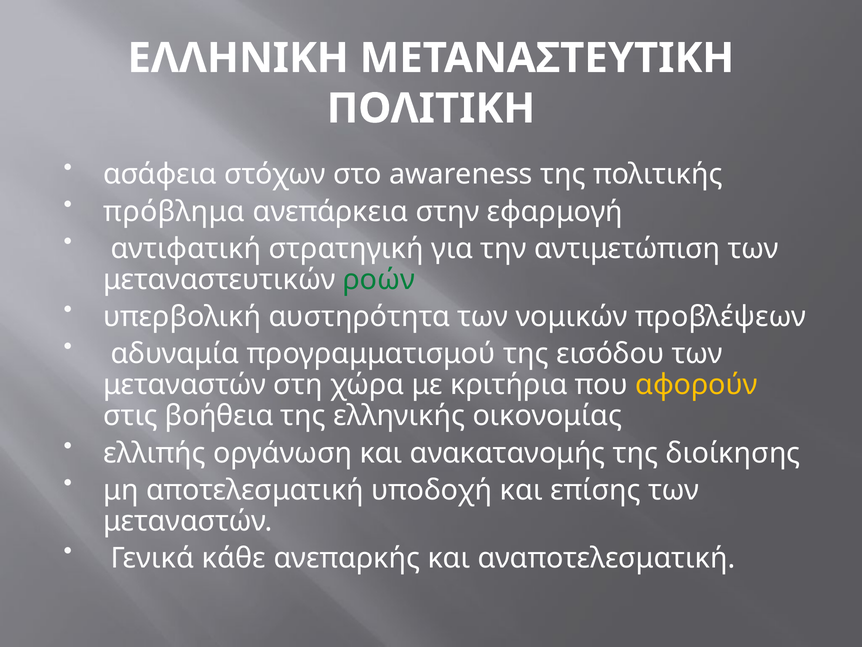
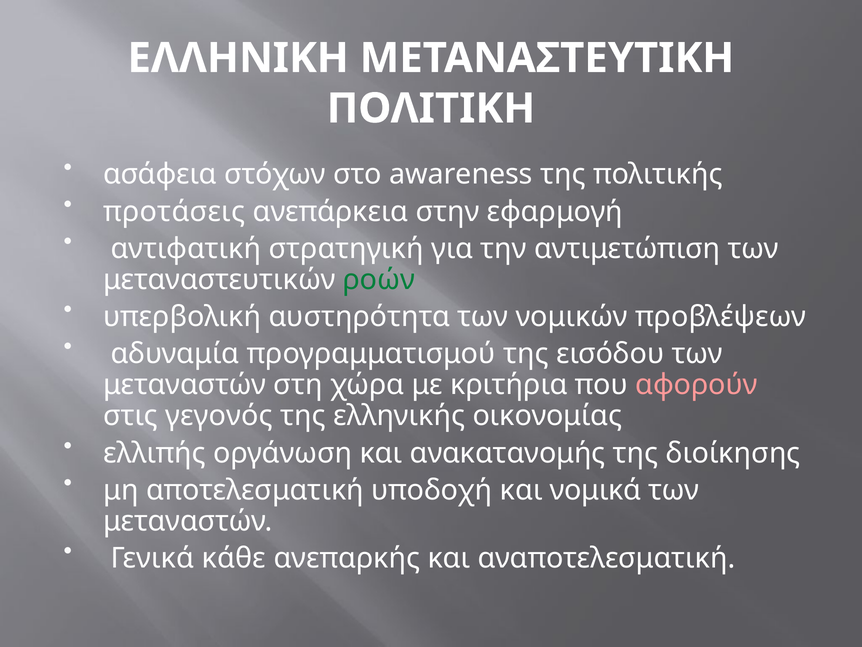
πρόβλημα: πρόβλημα -> προτάσεις
αφορούν colour: yellow -> pink
βοήθεια: βοήθεια -> γεγονός
επίσης: επίσης -> νομικά
